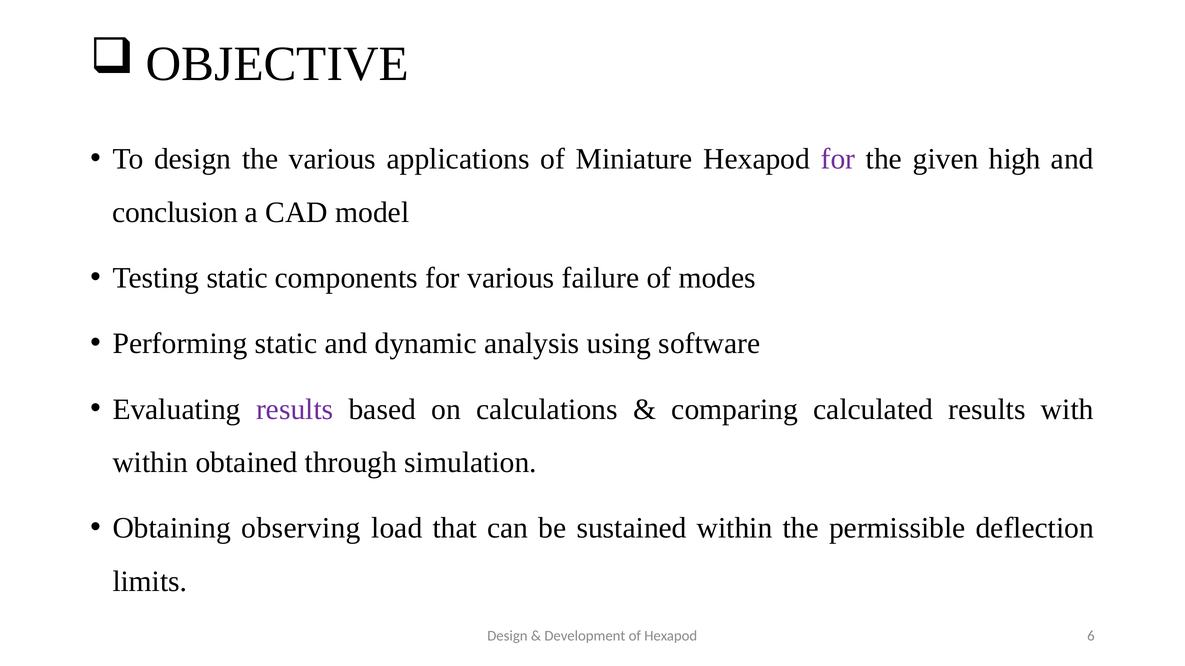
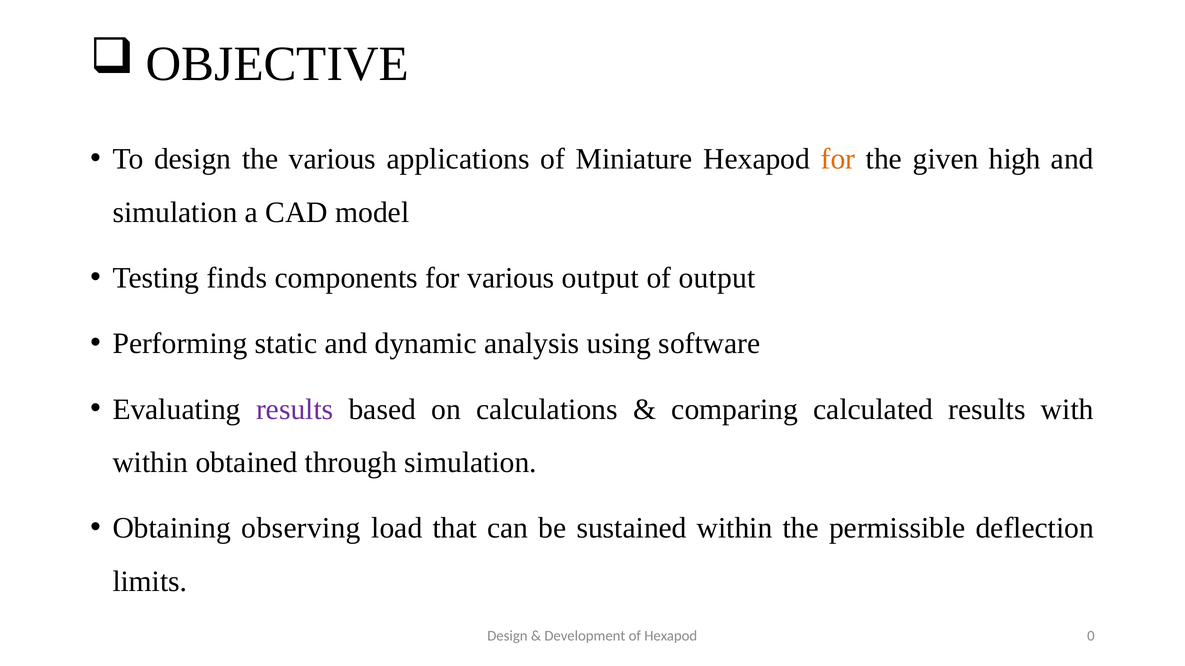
for at (838, 159) colour: purple -> orange
conclusion at (175, 213): conclusion -> simulation
Testing static: static -> finds
various failure: failure -> output
of modes: modes -> output
6: 6 -> 0
